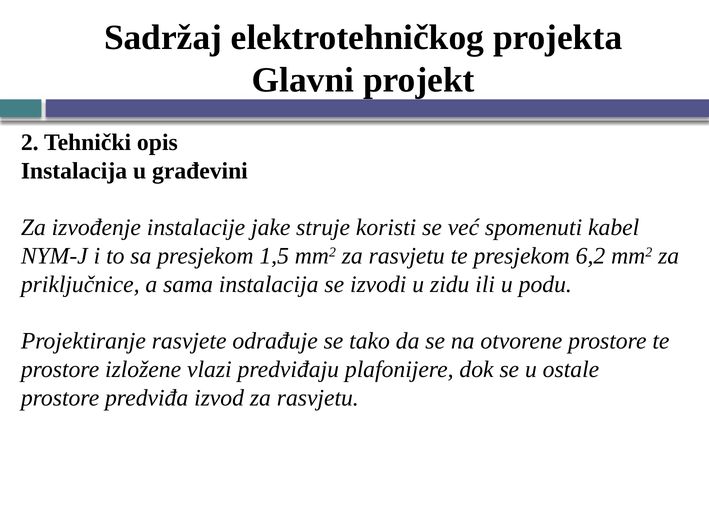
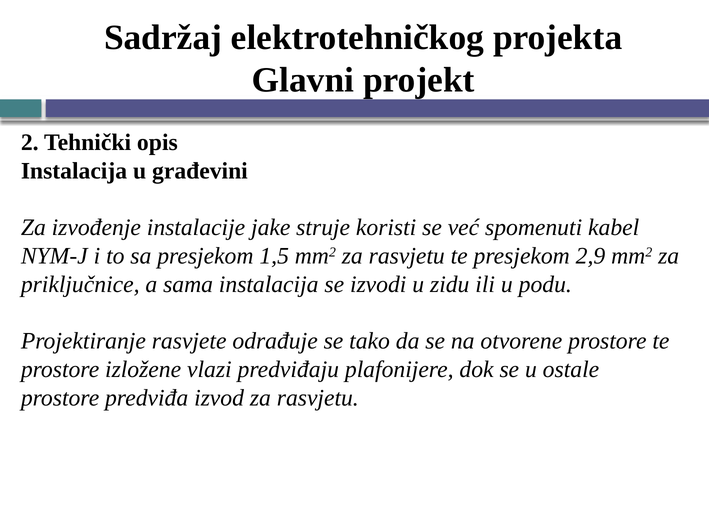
6,2: 6,2 -> 2,9
